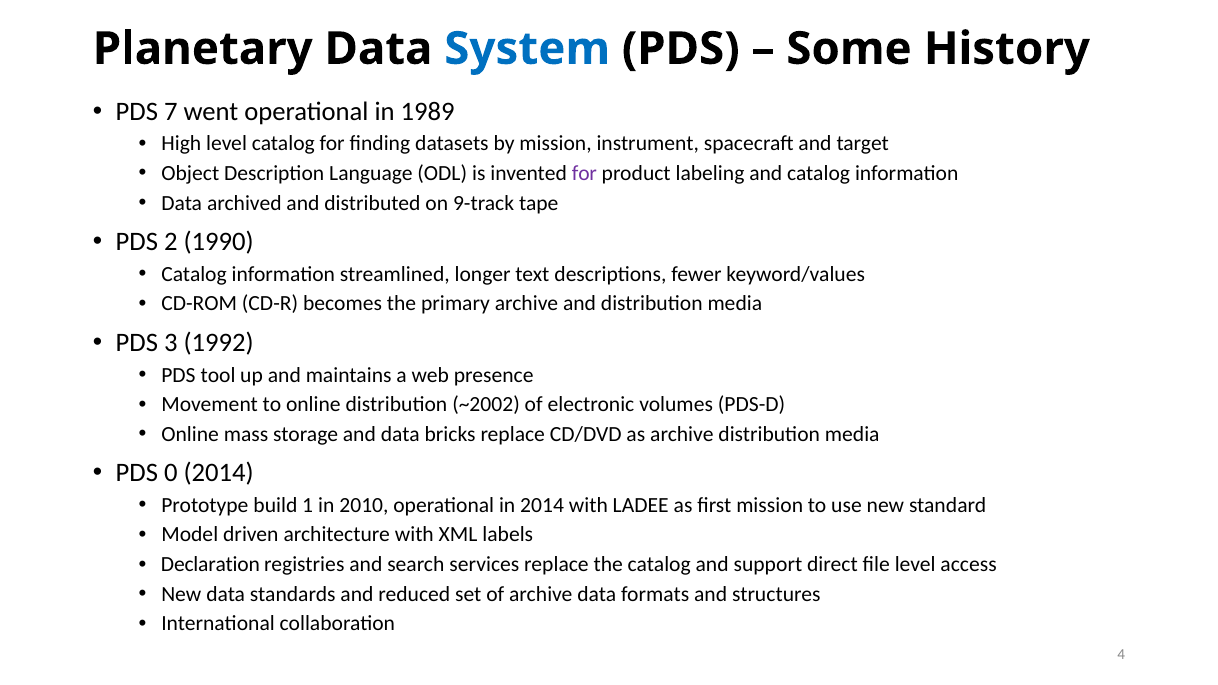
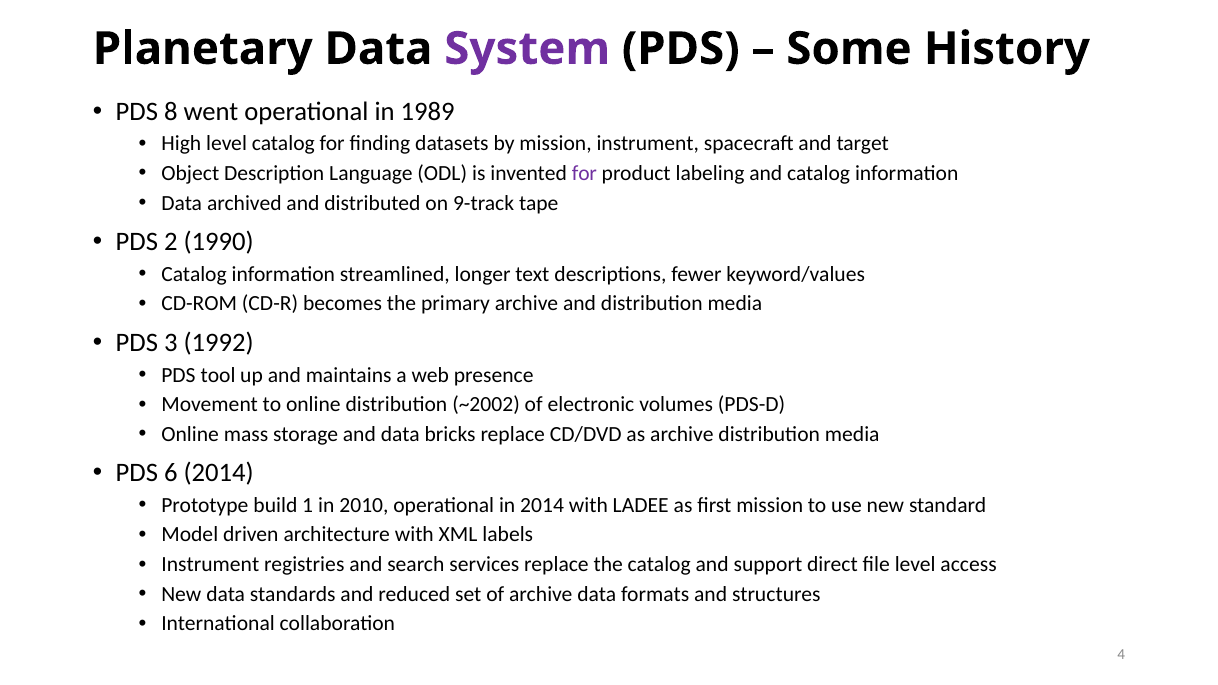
System colour: blue -> purple
7: 7 -> 8
0: 0 -> 6
Declaration at (210, 565): Declaration -> Instrument
